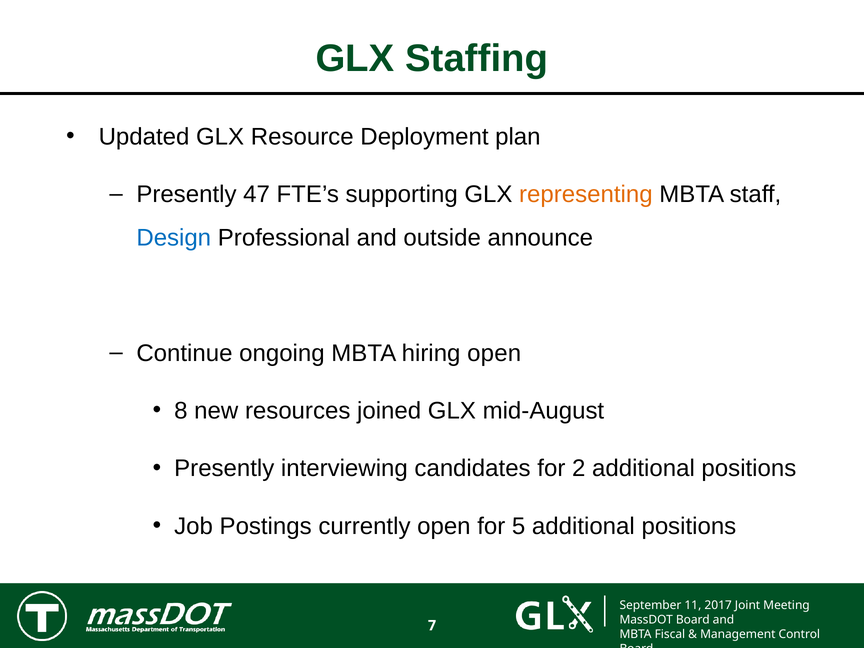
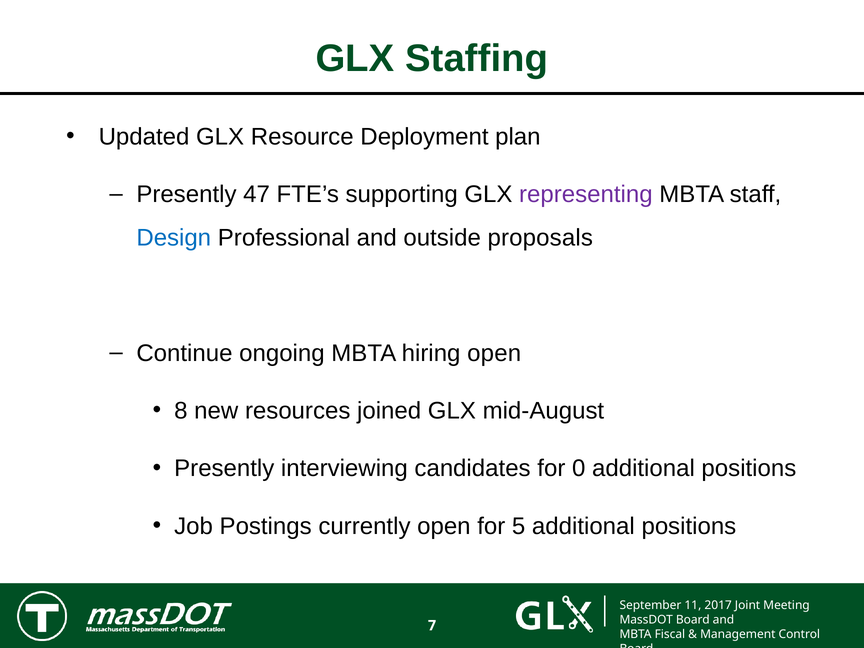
representing colour: orange -> purple
announce: announce -> proposals
2: 2 -> 0
